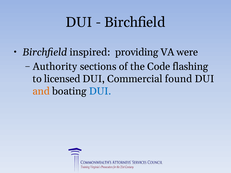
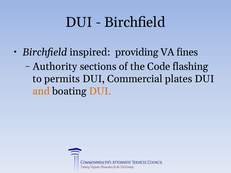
were: were -> fines
licensed: licensed -> permits
found: found -> plates
DUI at (100, 91) colour: blue -> orange
